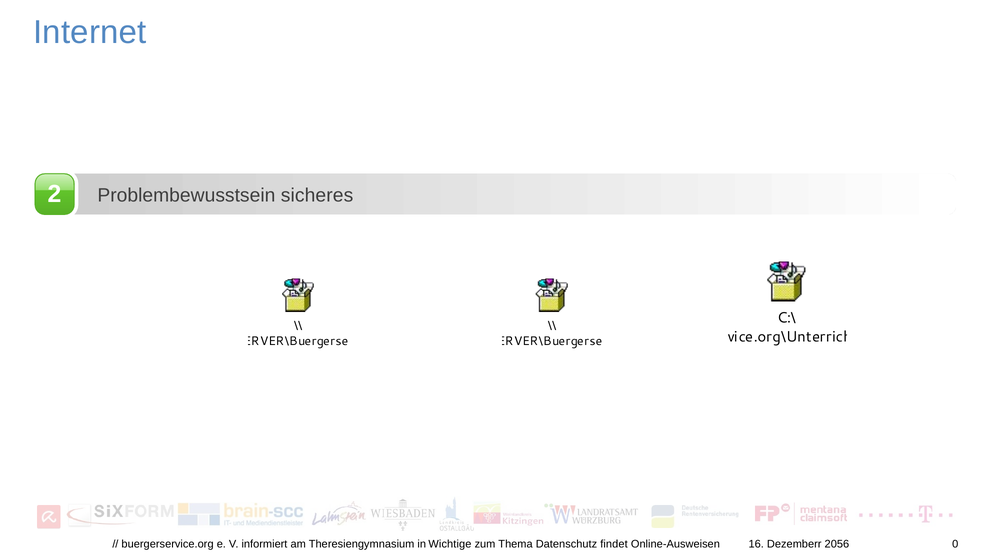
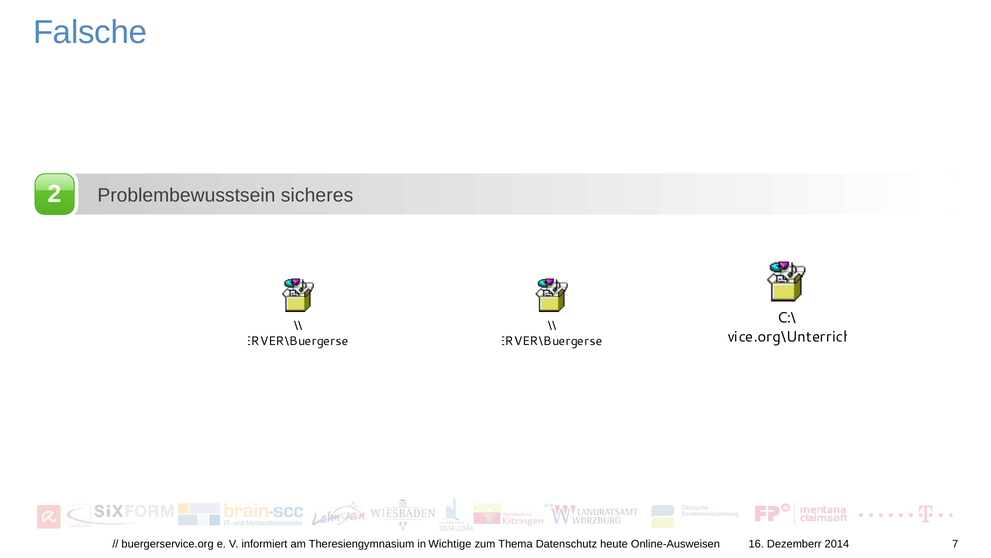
Internet: Internet -> Falsche
findet: findet -> heute
2056: 2056 -> 2014
0: 0 -> 7
